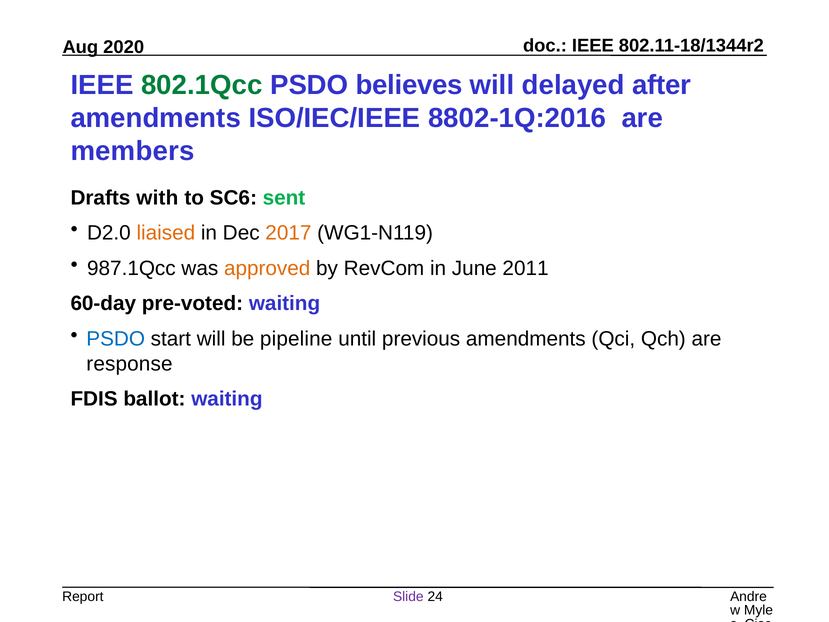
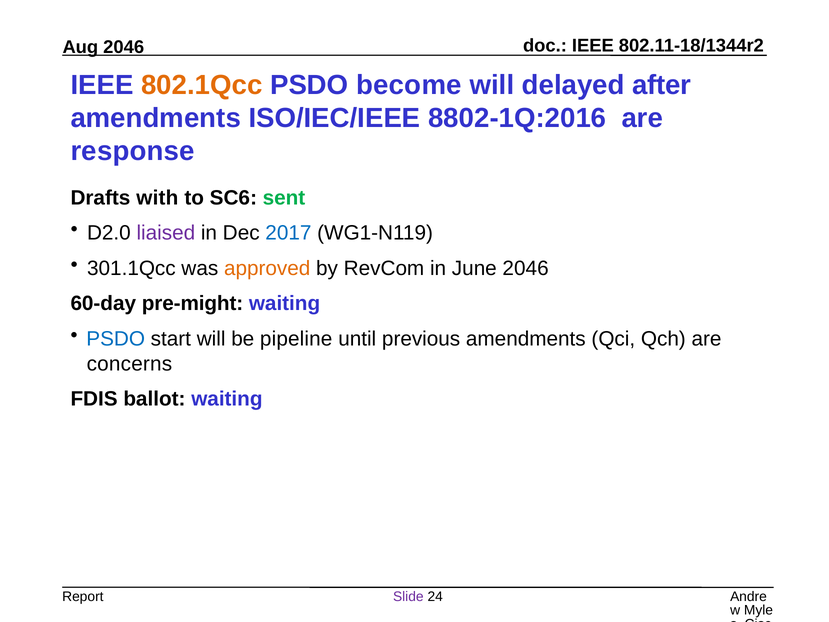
2020 at (124, 47): 2020 -> 2046
802.1Qcc colour: green -> orange
believes: believes -> become
members: members -> response
liaised colour: orange -> purple
2017 colour: orange -> blue
987.1Qcc: 987.1Qcc -> 301.1Qcc
June 2011: 2011 -> 2046
pre-voted: pre-voted -> pre-might
response: response -> concerns
